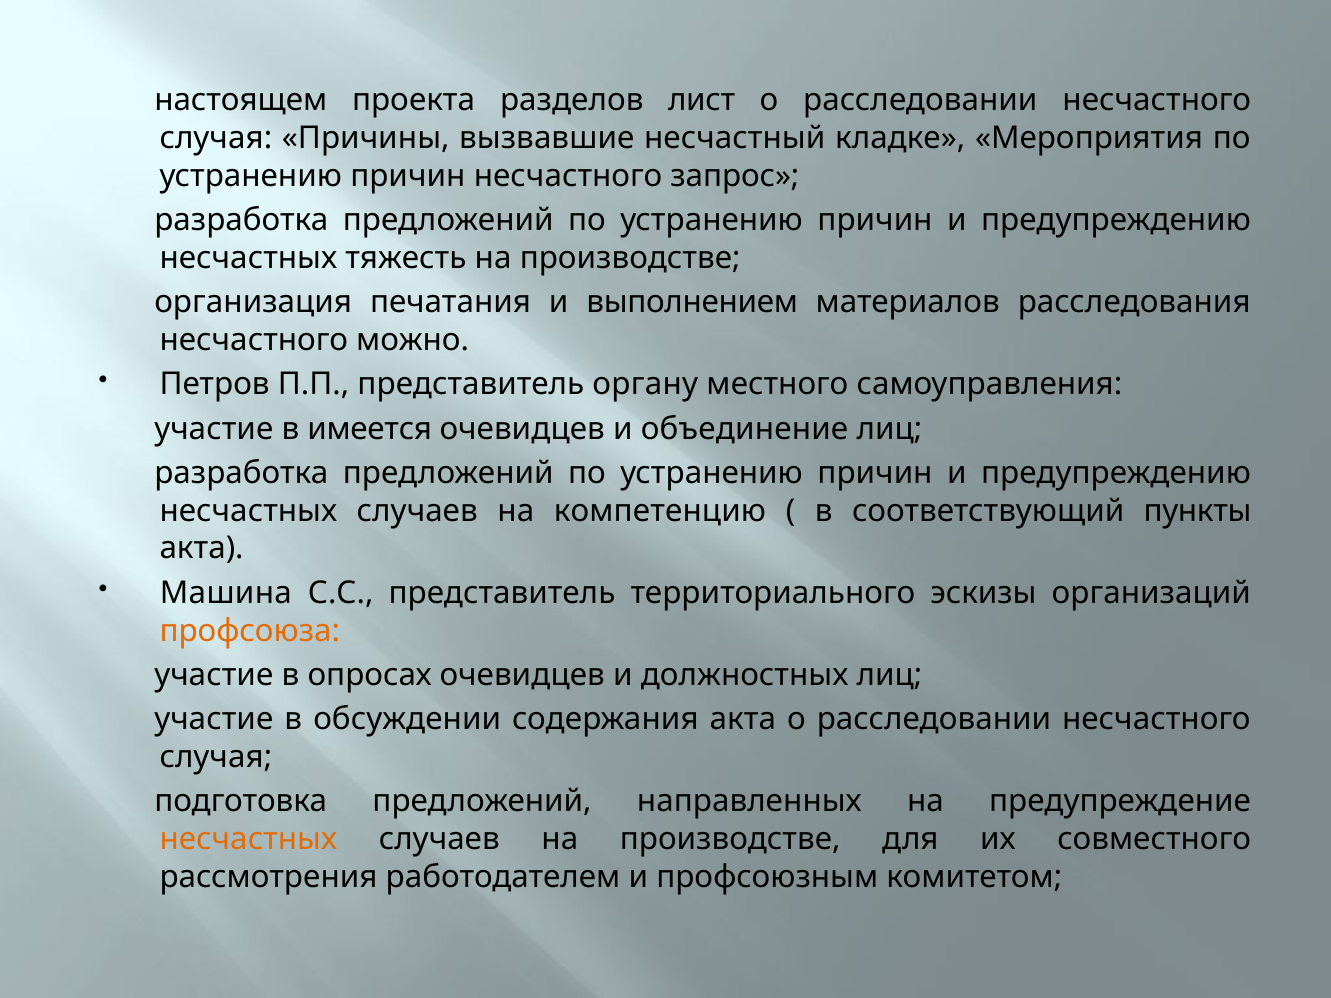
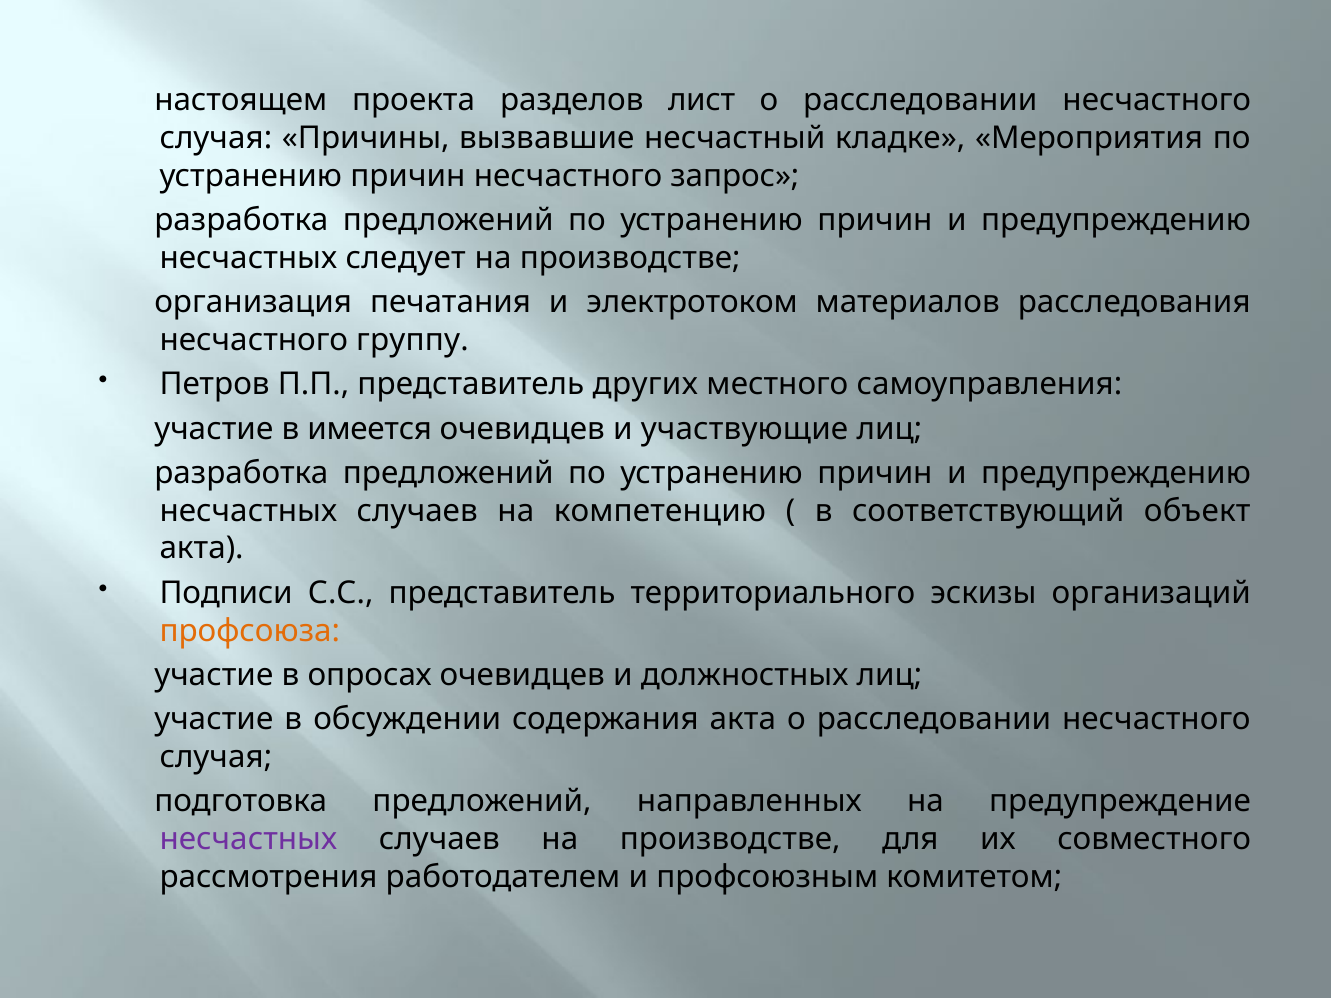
тяжесть: тяжесть -> следует
выполнением: выполнением -> электротоком
можно: можно -> группу
органу: органу -> других
объединение: объединение -> участвующие
пункты: пункты -> объект
Машина: Машина -> Подписи
несчастных at (248, 839) colour: orange -> purple
